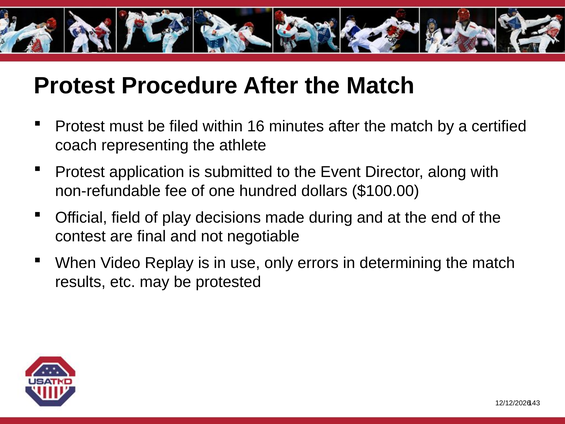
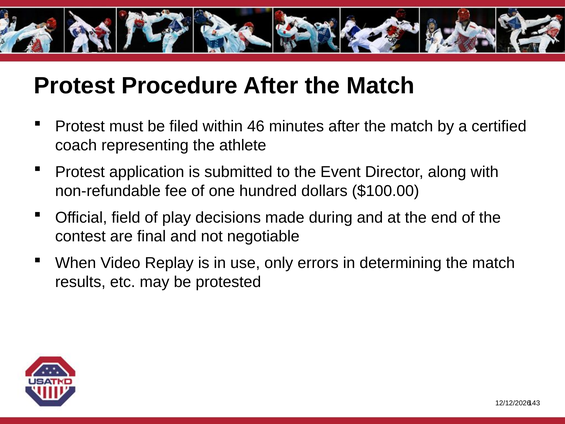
16: 16 -> 46
